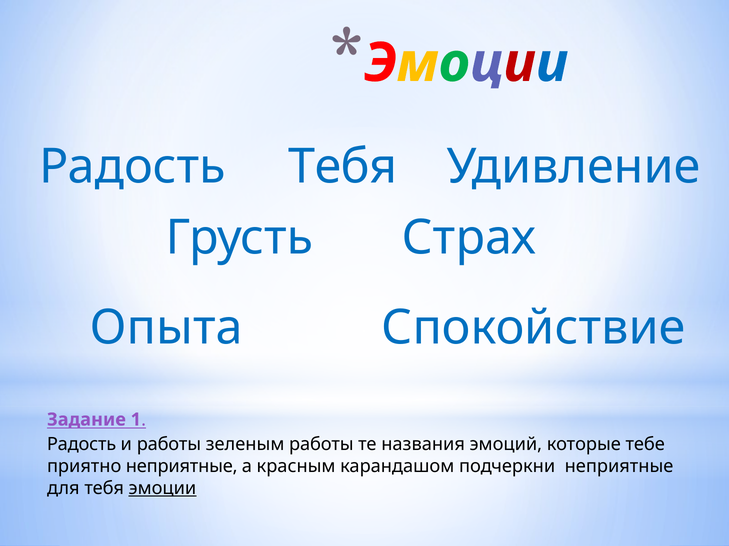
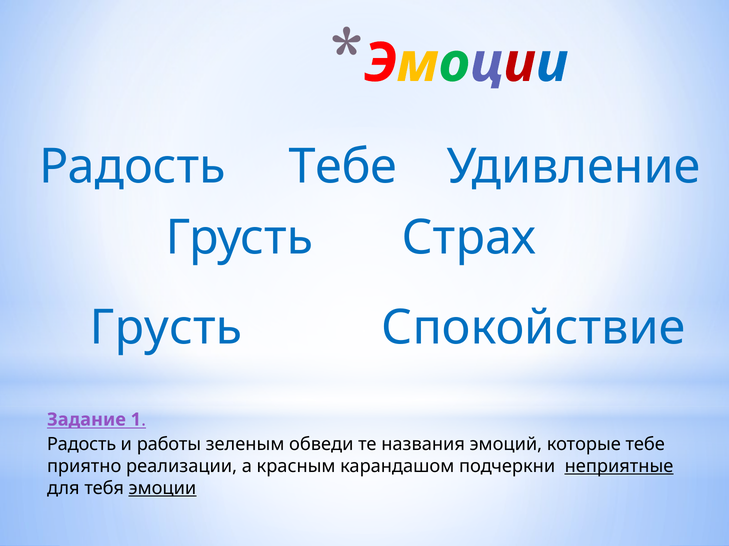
Радость Тебя: Тебя -> Тебе
Опыта at (166, 328): Опыта -> Грусть
зеленым работы: работы -> обведи
приятно неприятные: неприятные -> реализации
неприятные at (619, 467) underline: none -> present
